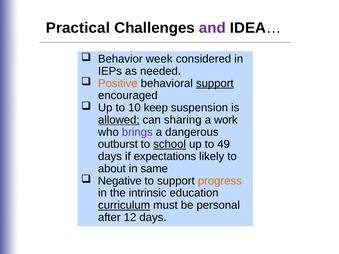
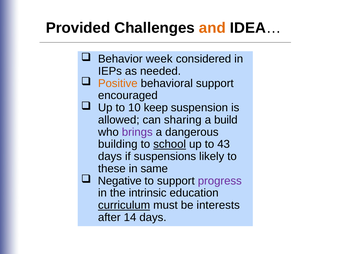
Practical: Practical -> Provided
and colour: purple -> orange
support at (215, 83) underline: present -> none
allowed underline: present -> none
work: work -> build
outburst: outburst -> building
49: 49 -> 43
expectations: expectations -> suspensions
about: about -> these
progress colour: orange -> purple
personal: personal -> interests
12: 12 -> 14
